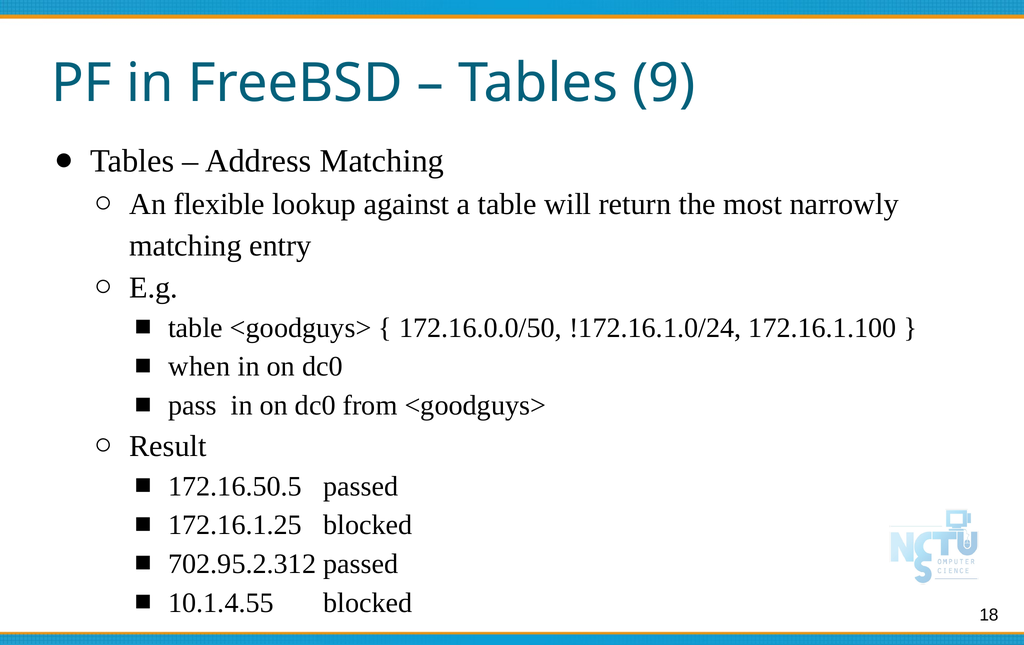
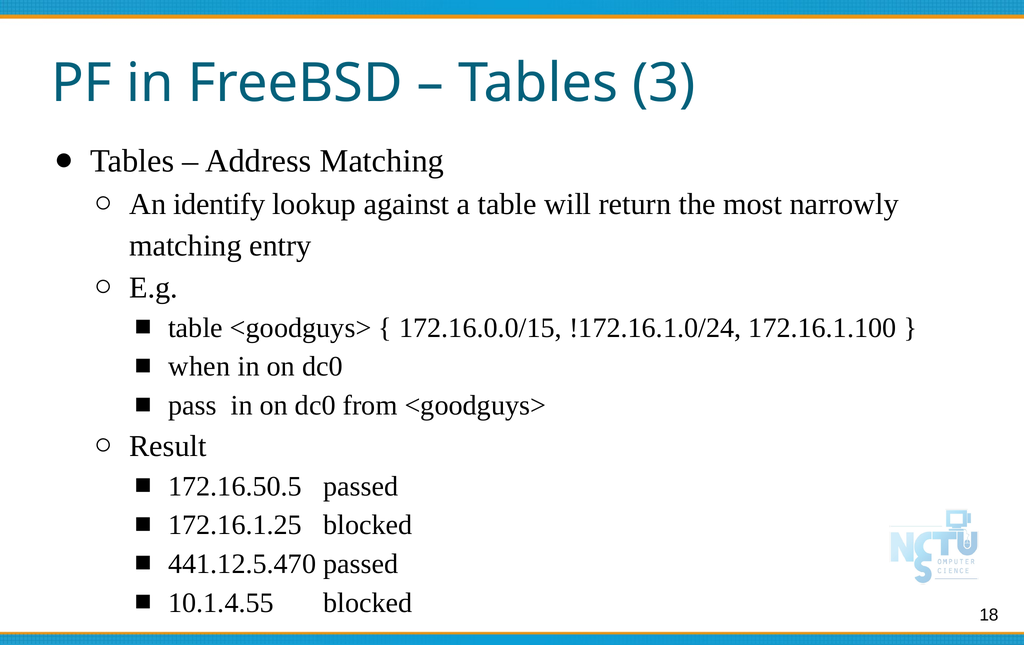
9: 9 -> 3
flexible: flexible -> identify
172.16.0.0/50: 172.16.0.0/50 -> 172.16.0.0/15
702.95.2.312: 702.95.2.312 -> 441.12.5.470
